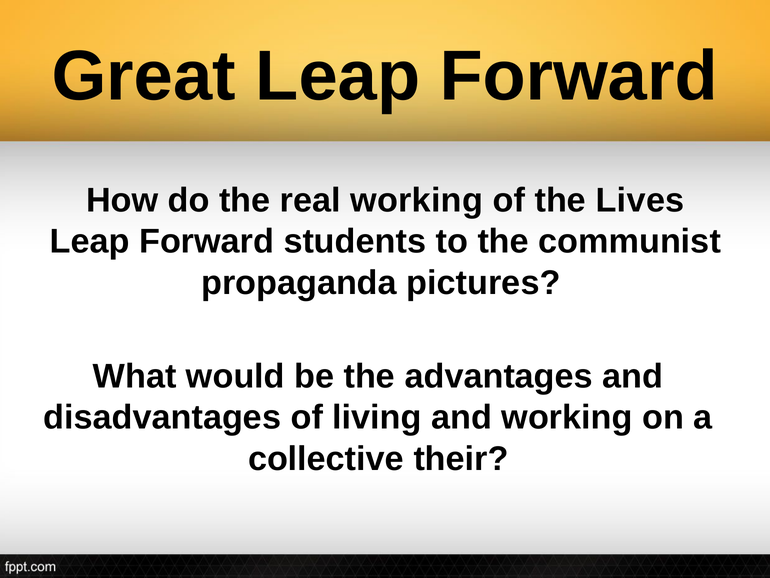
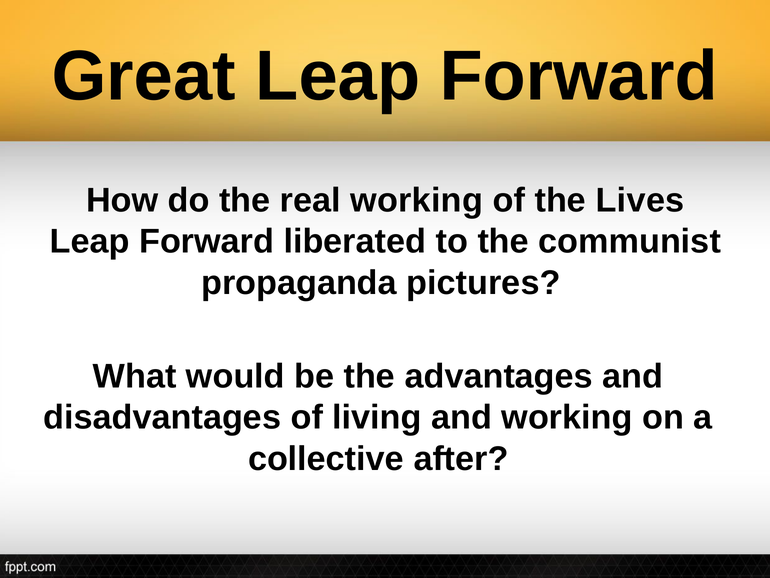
students: students -> liberated
their: their -> after
